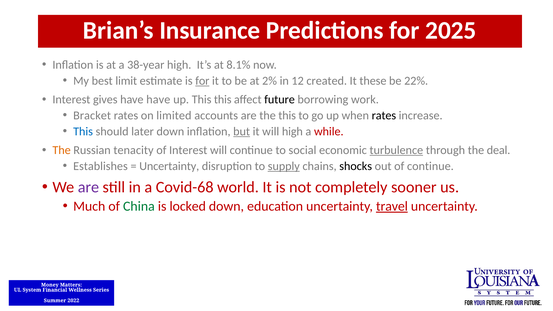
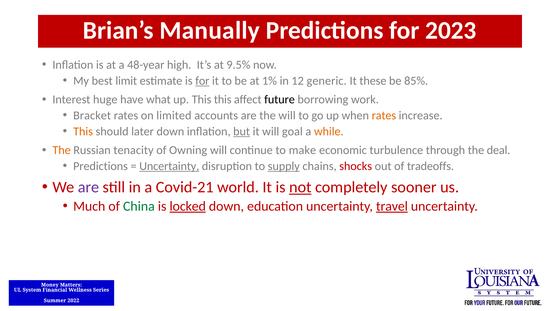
Insurance: Insurance -> Manually
2025: 2025 -> 2023
38-year: 38-year -> 48-year
8.1%: 8.1% -> 9.5%
2%: 2% -> 1%
created: created -> generic
22%: 22% -> 85%
gives: gives -> huge
have have: have -> what
the this: this -> will
rates at (384, 115) colour: black -> orange
This at (83, 131) colour: blue -> orange
will high: high -> goal
while colour: red -> orange
of Interest: Interest -> Owning
social: social -> make
turbulence underline: present -> none
Establishes at (100, 166): Establishes -> Predictions
Uncertainty at (169, 166) underline: none -> present
shocks colour: black -> red
of continue: continue -> tradeoffs
Covid-68: Covid-68 -> Covid-21
not underline: none -> present
locked underline: none -> present
